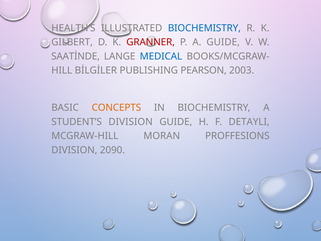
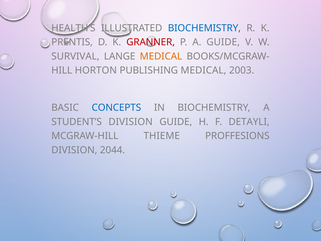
GILBERT: GILBERT -> PRENTIS
SAATİNDE: SAATİNDE -> SURVIVAL
MEDICAL at (161, 56) colour: blue -> orange
BİLGİLER: BİLGİLER -> HORTON
PUBLISHING PEARSON: PEARSON -> MEDICAL
CONCEPTS colour: orange -> blue
MORAN: MORAN -> THIEME
2090: 2090 -> 2044
